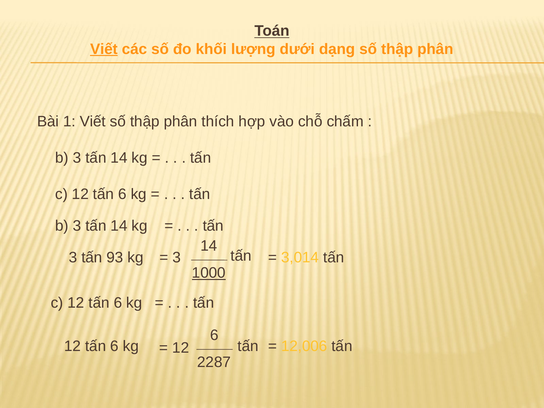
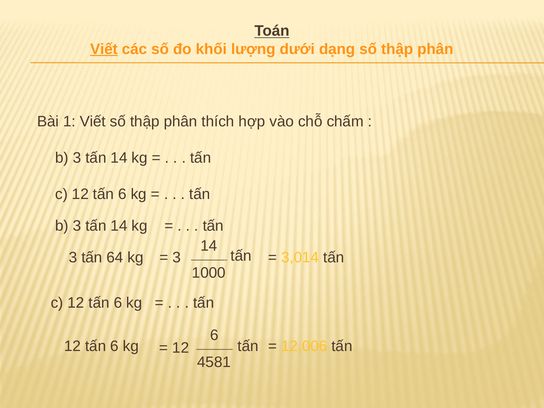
93: 93 -> 64
1000 underline: present -> none
2287: 2287 -> 4581
